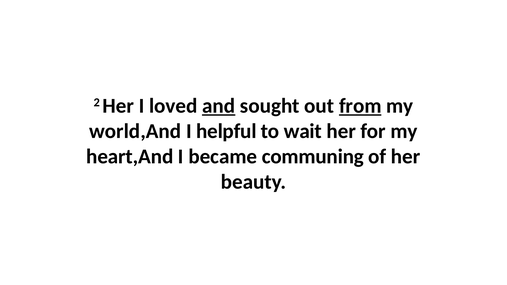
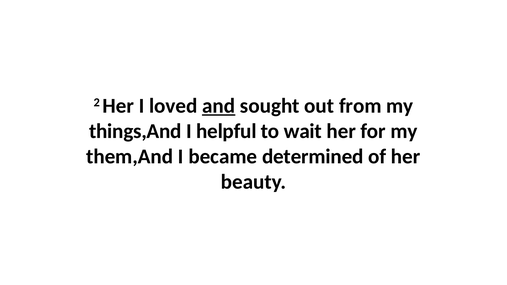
from underline: present -> none
world,And: world,And -> things,And
heart,And: heart,And -> them,And
communing: communing -> determined
